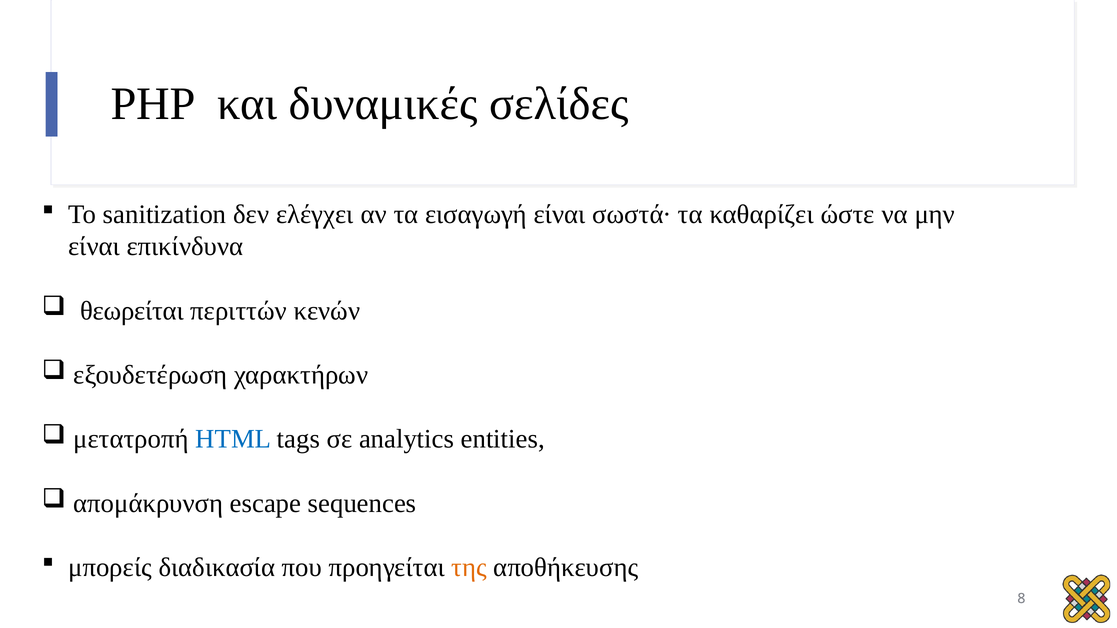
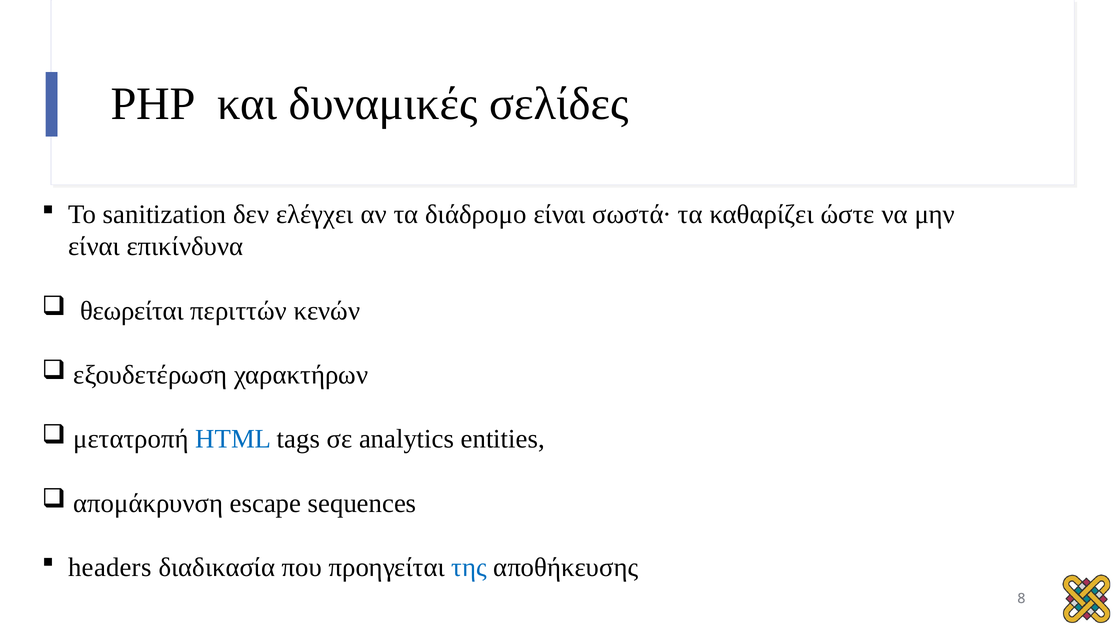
εισαγωγή: εισαγωγή -> διάδρομο
μπορείς: μπορείς -> headers
της colour: orange -> blue
